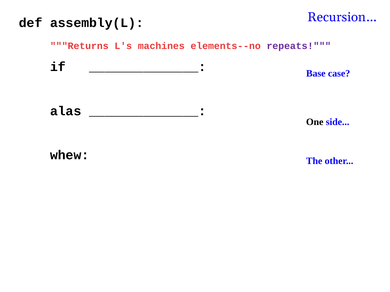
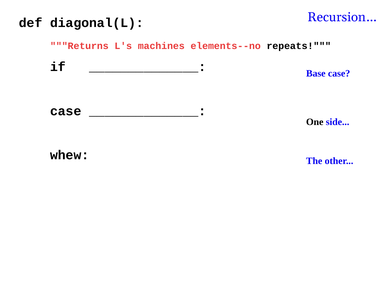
assembly(L: assembly(L -> diagonal(L
repeats colour: purple -> black
alas at (66, 111): alas -> case
